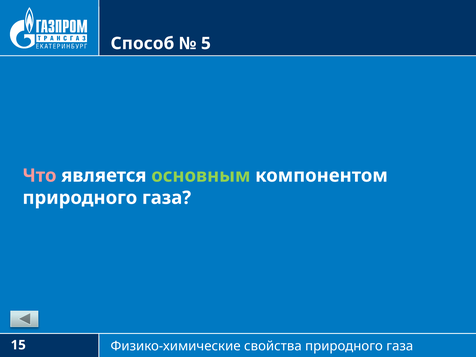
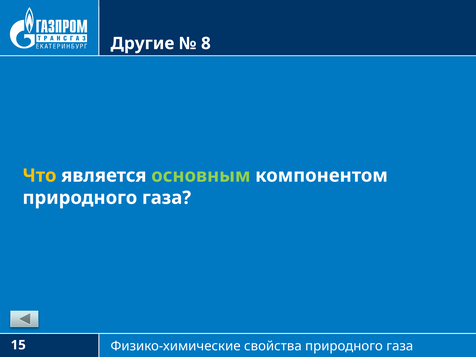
Способ: Способ -> Другие
5: 5 -> 8
Что colour: pink -> yellow
